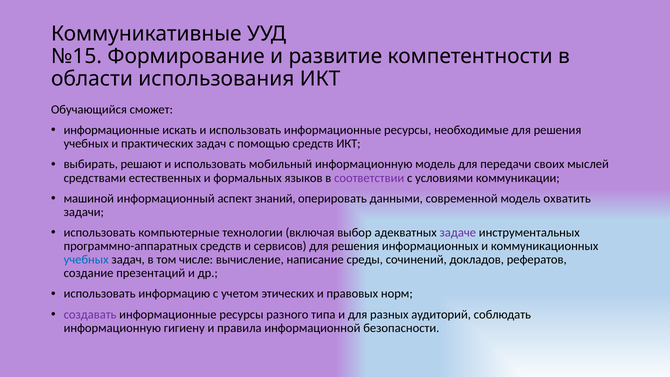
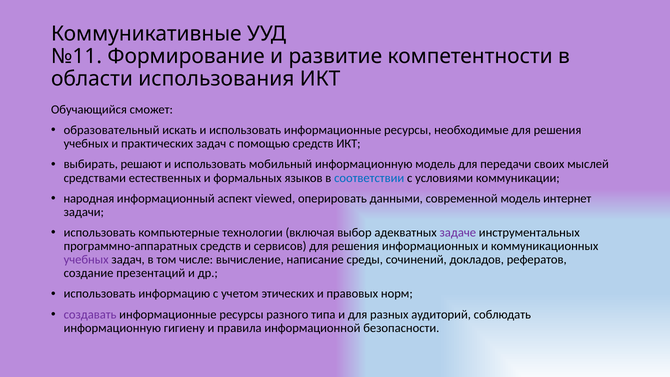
№15: №15 -> №11
информационные at (112, 130): информационные -> образовательный
соответствии colour: purple -> blue
машиной: машиной -> народная
знаний: знаний -> viewed
охватить: охватить -> интернет
учебных at (86, 260) colour: blue -> purple
